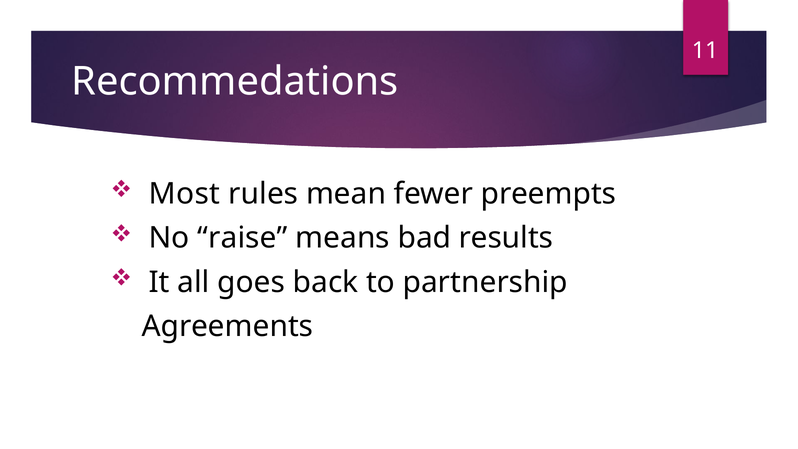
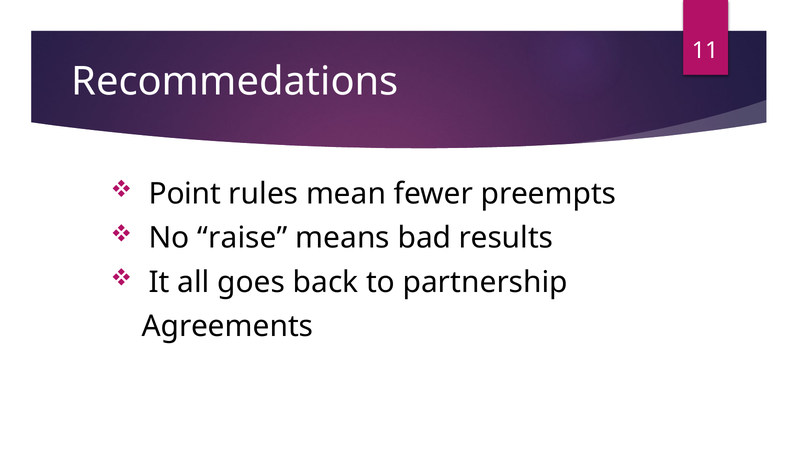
Most: Most -> Point
